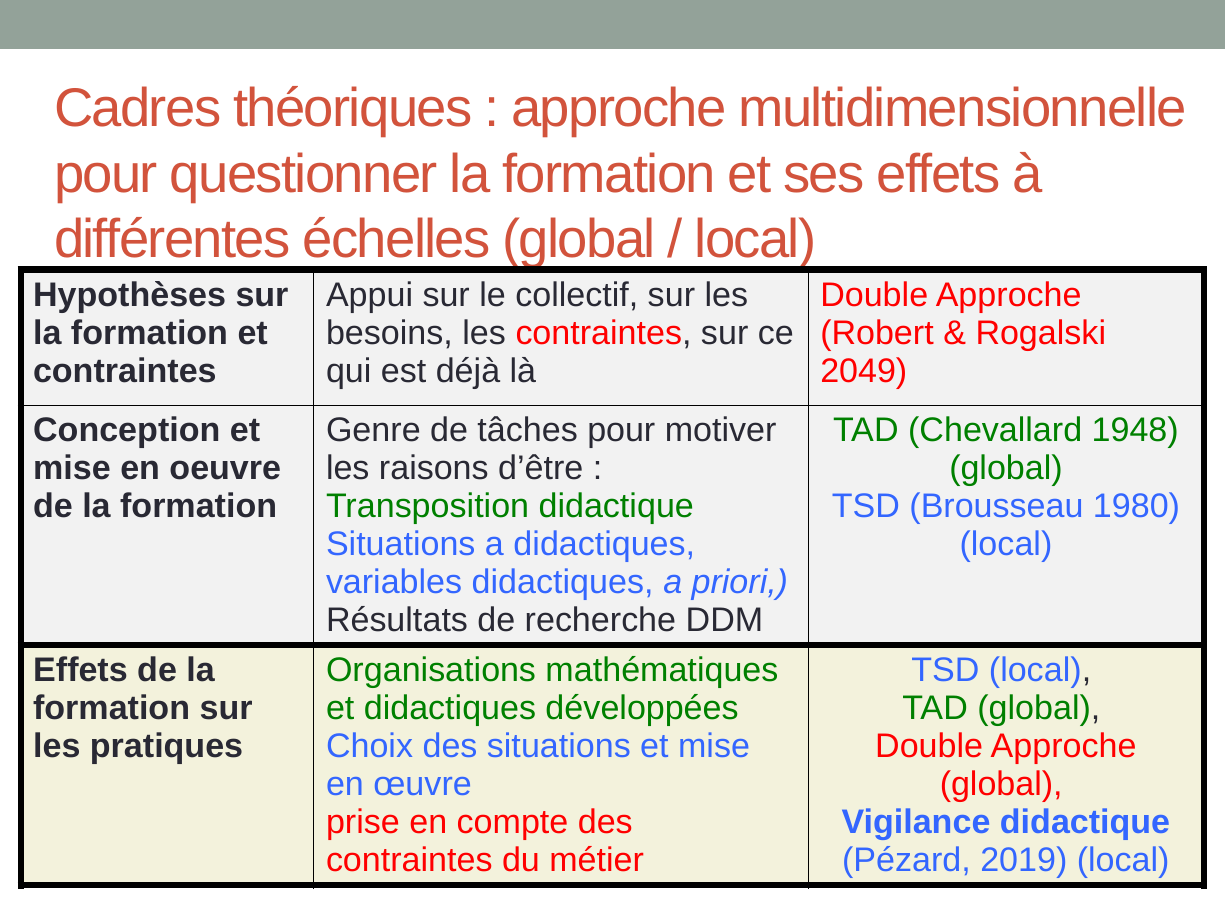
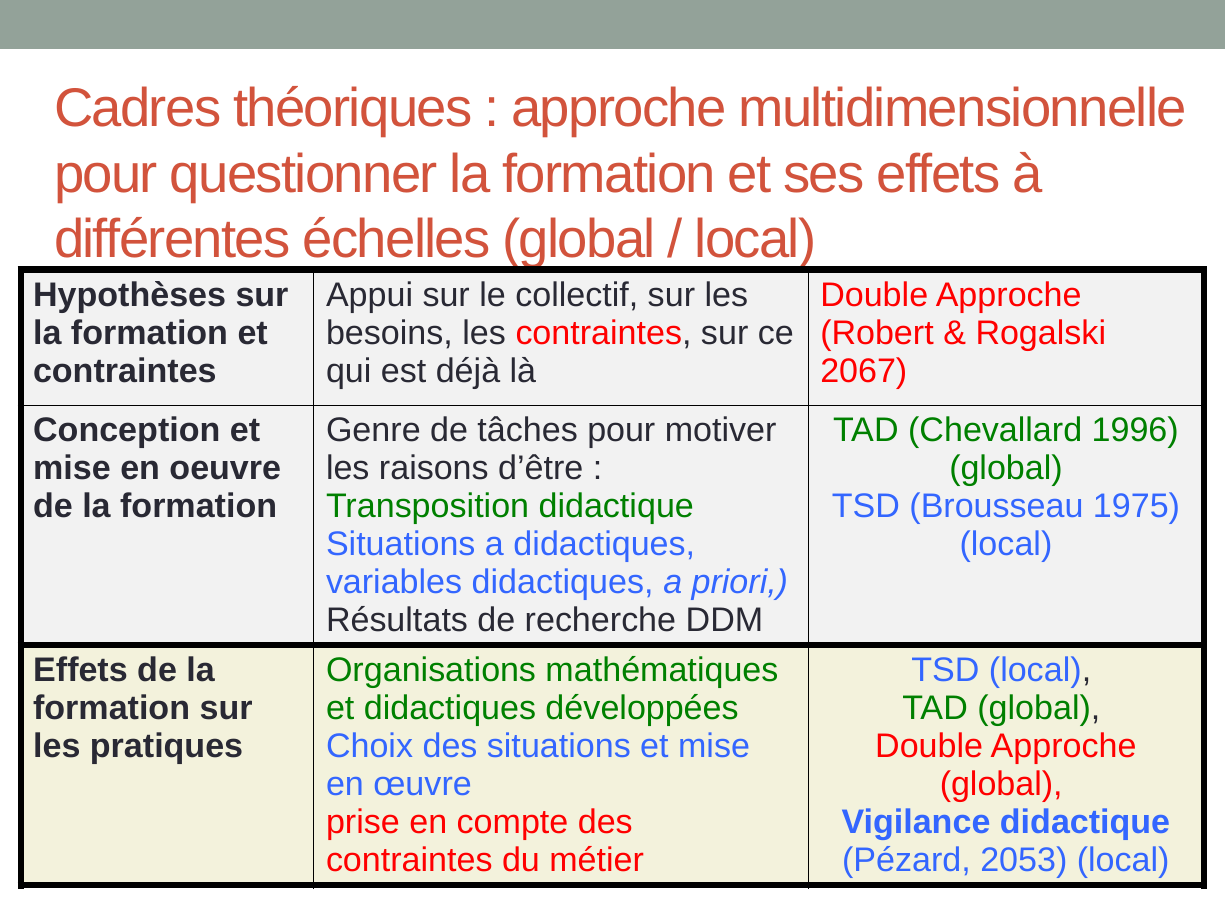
2049: 2049 -> 2067
1948: 1948 -> 1996
1980: 1980 -> 1975
2019: 2019 -> 2053
